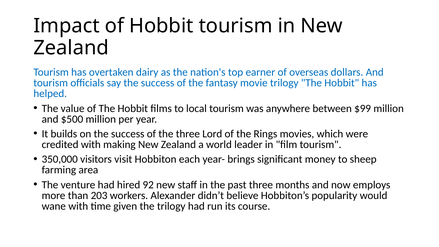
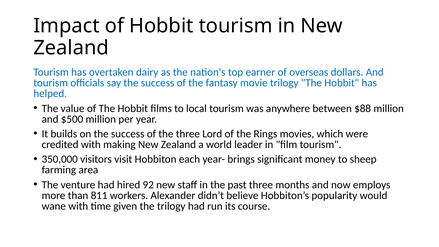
$99: $99 -> $88
203: 203 -> 811
